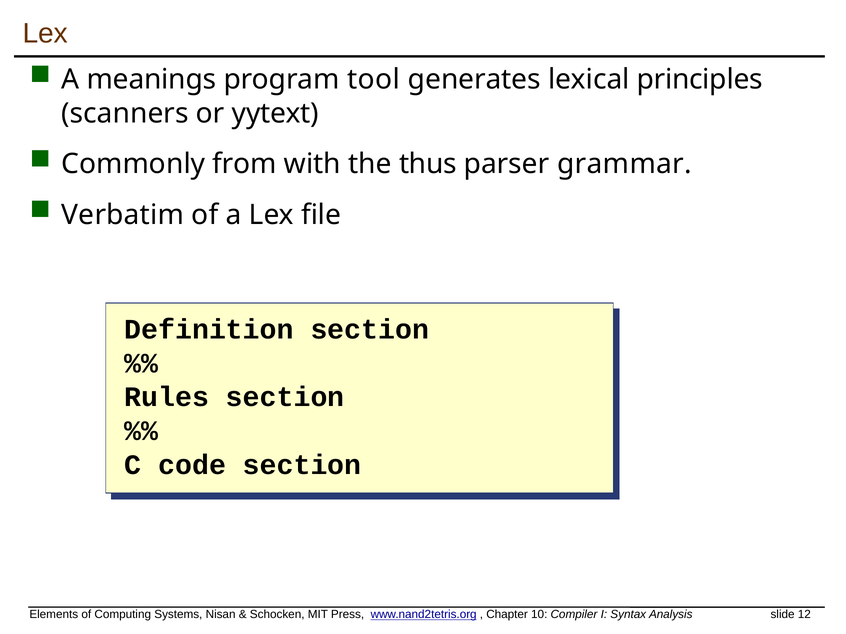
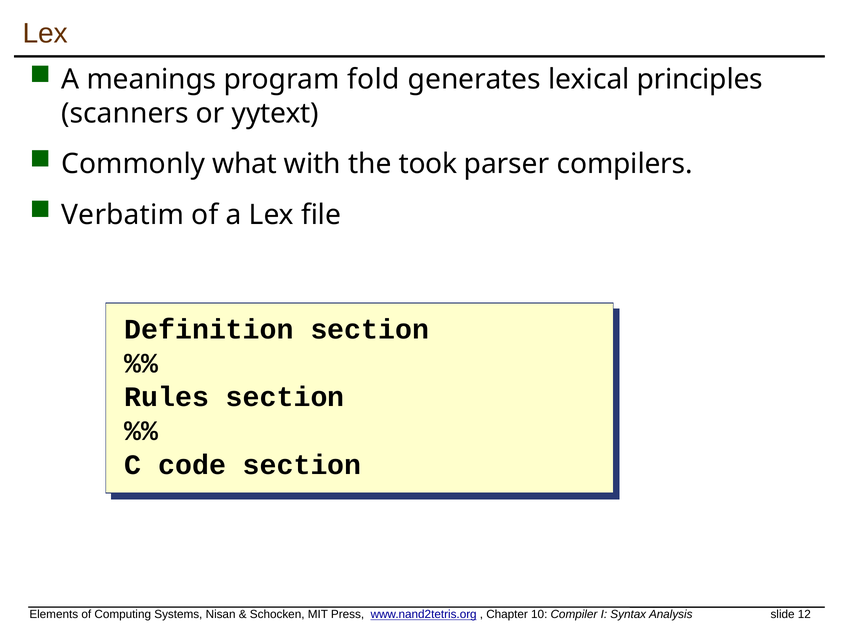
tool: tool -> fold
from: from -> what
thus: thus -> took
grammar: grammar -> compilers
